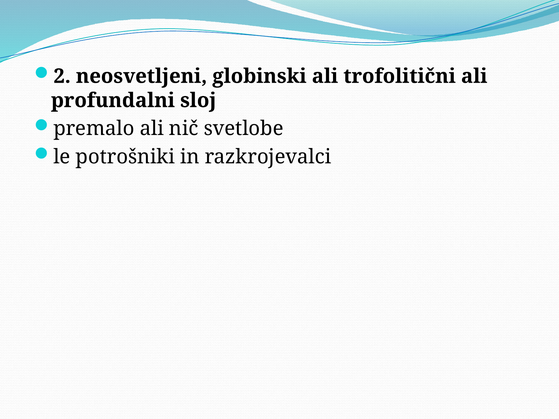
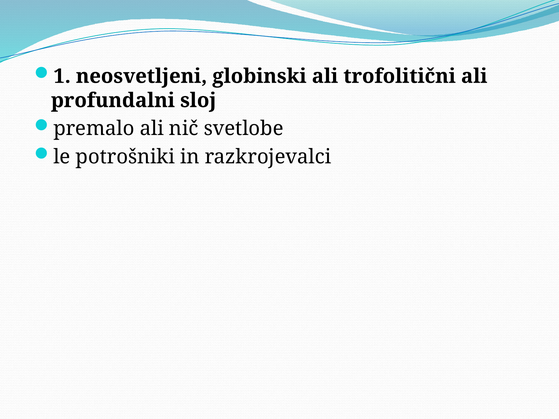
2: 2 -> 1
